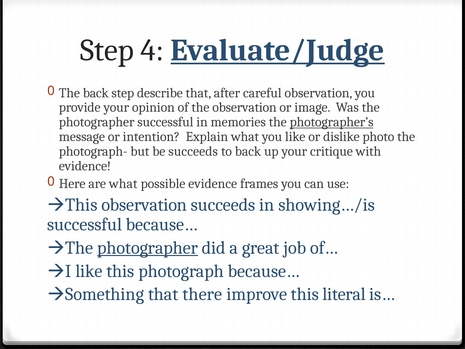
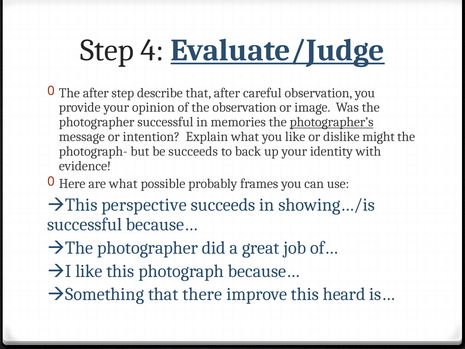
The back: back -> after
photo: photo -> might
critique: critique -> identity
possible evidence: evidence -> probably
This observation: observation -> perspective
photographer at (148, 248) underline: present -> none
literal: literal -> heard
